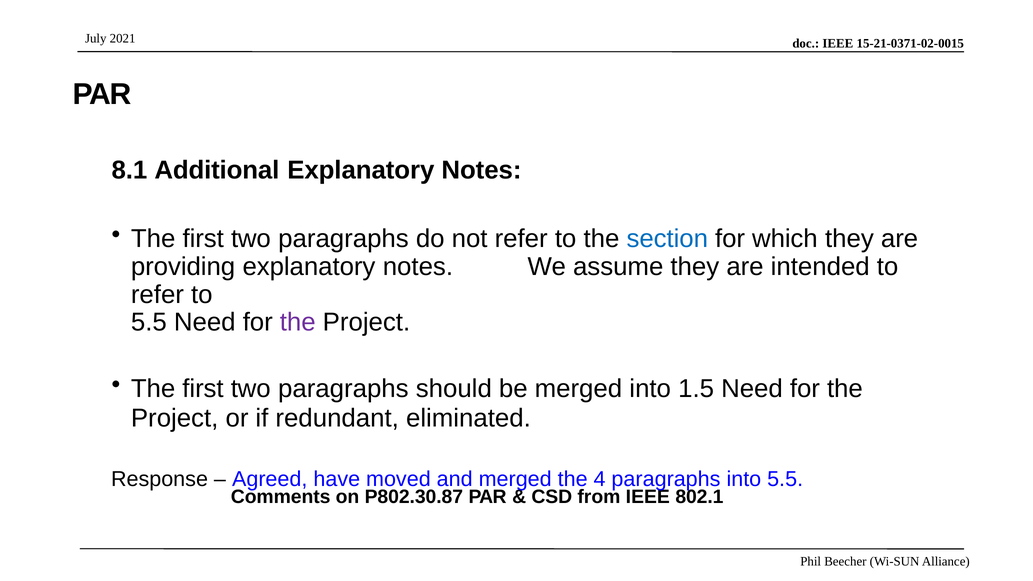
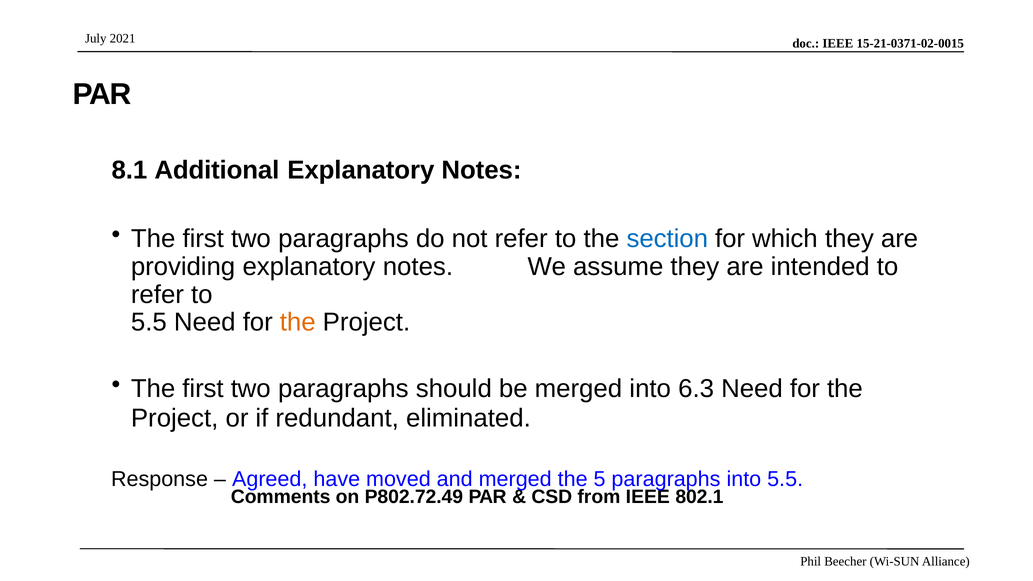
the at (298, 322) colour: purple -> orange
1.5: 1.5 -> 6.3
4: 4 -> 5
P802.30.87: P802.30.87 -> P802.72.49
